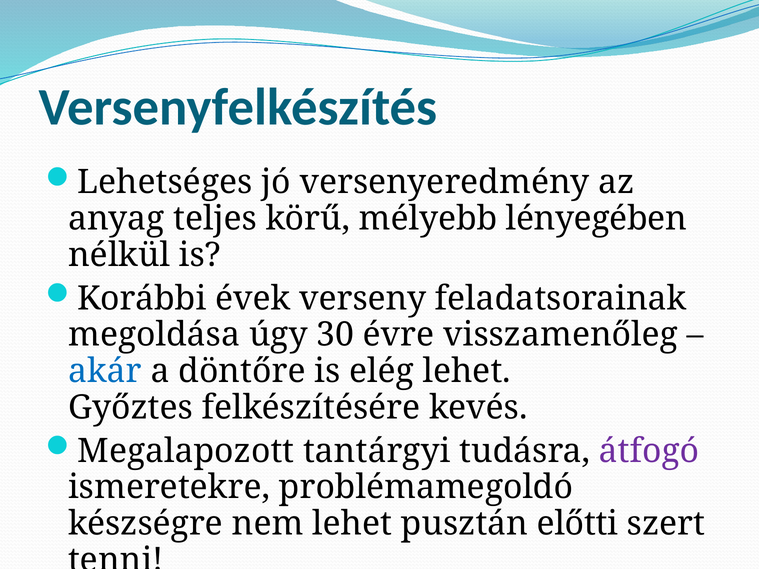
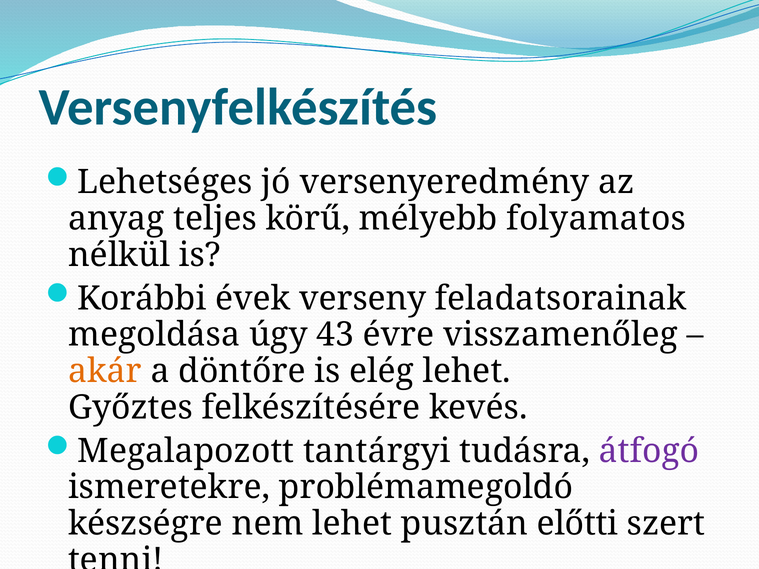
lényegében: lényegében -> folyamatos
30: 30 -> 43
akár colour: blue -> orange
